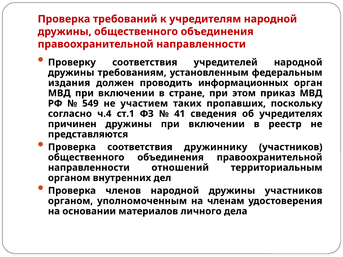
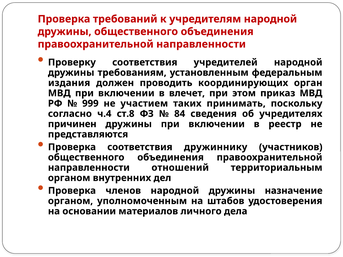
информационных: информационных -> координирующих
стране: стране -> влечет
549: 549 -> 999
пропавших: пропавших -> принимать
ст.1: ст.1 -> ст.8
41: 41 -> 84
дружины участников: участников -> назначение
членам: членам -> штабов
